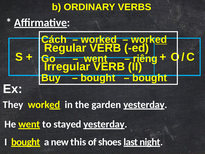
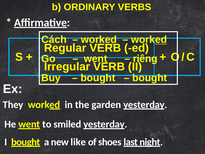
stayed: stayed -> smiled
this: this -> like
